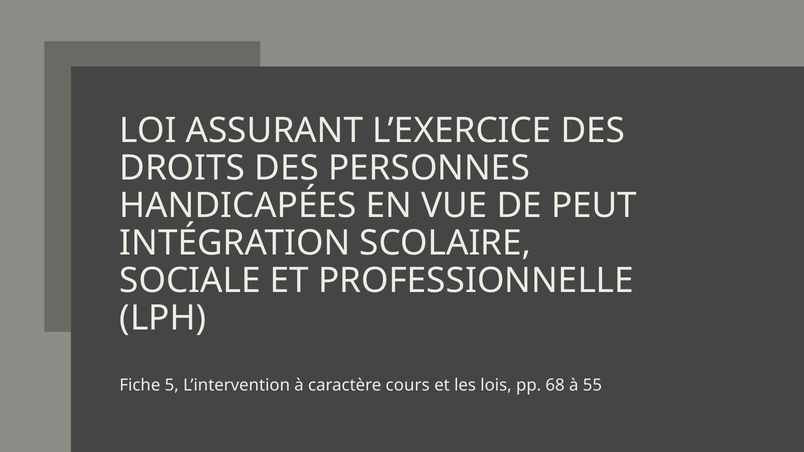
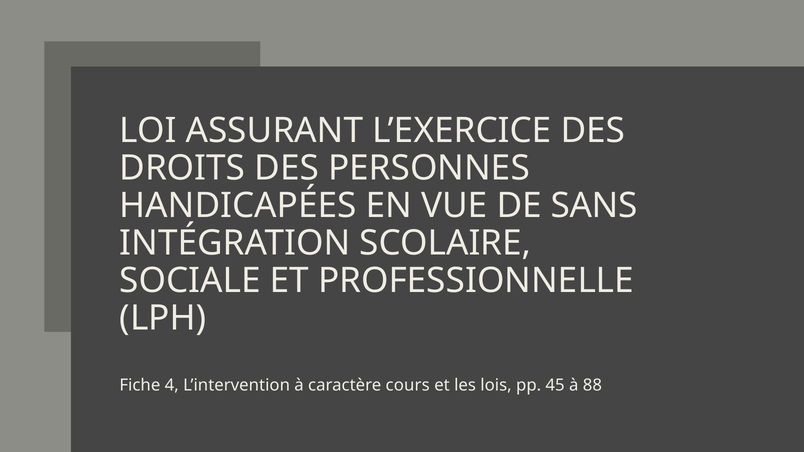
PEUT: PEUT -> SANS
5: 5 -> 4
68: 68 -> 45
55: 55 -> 88
